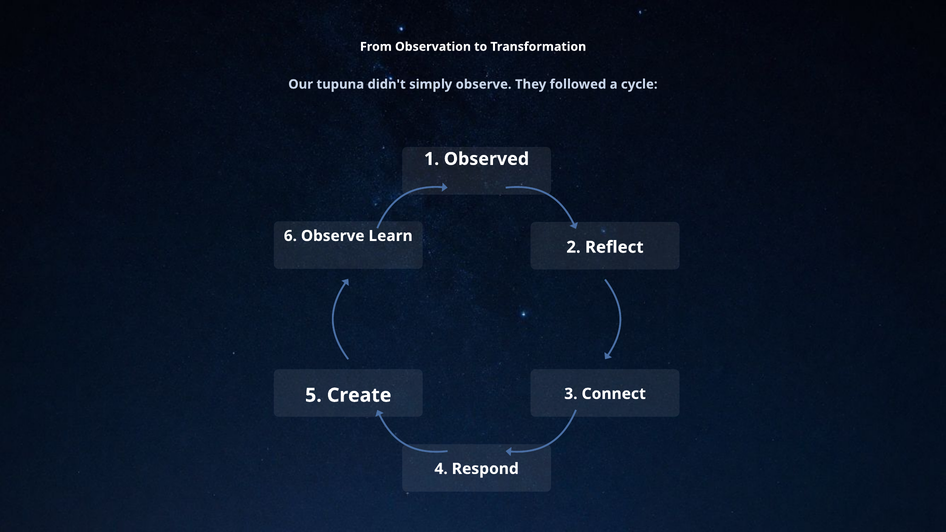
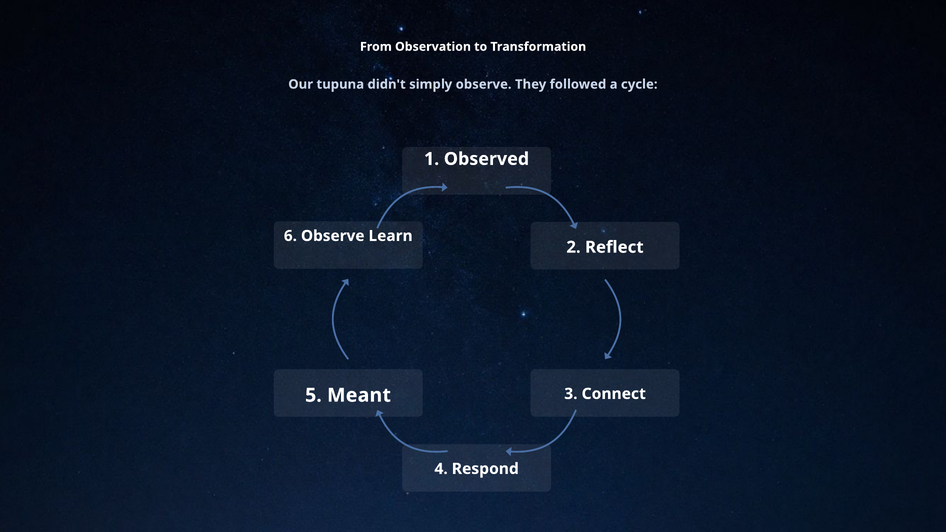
Create: Create -> Meant
